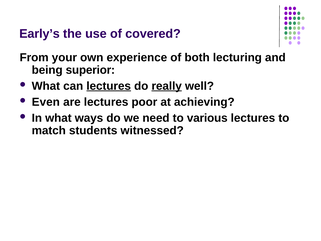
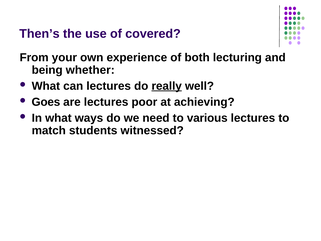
Early’s: Early’s -> Then’s
superior: superior -> whether
lectures at (109, 86) underline: present -> none
Even: Even -> Goes
